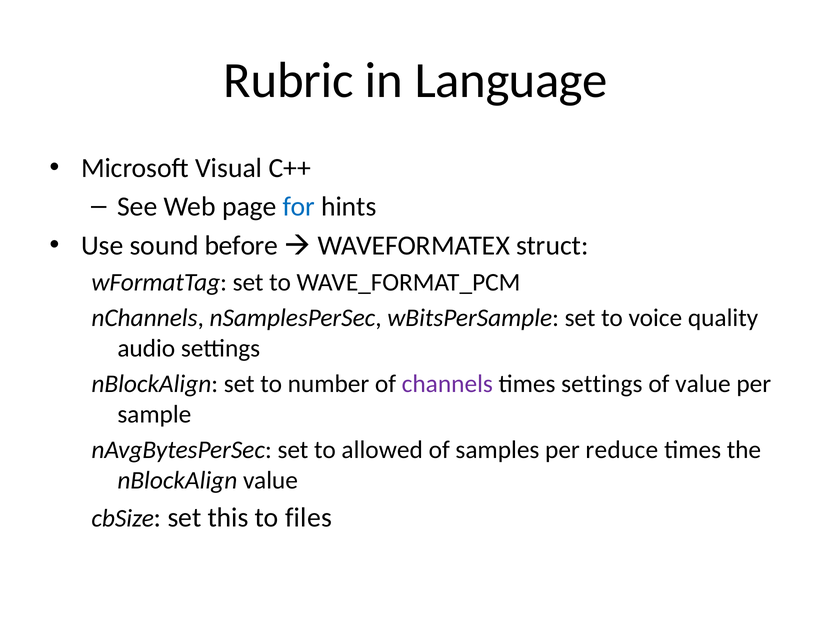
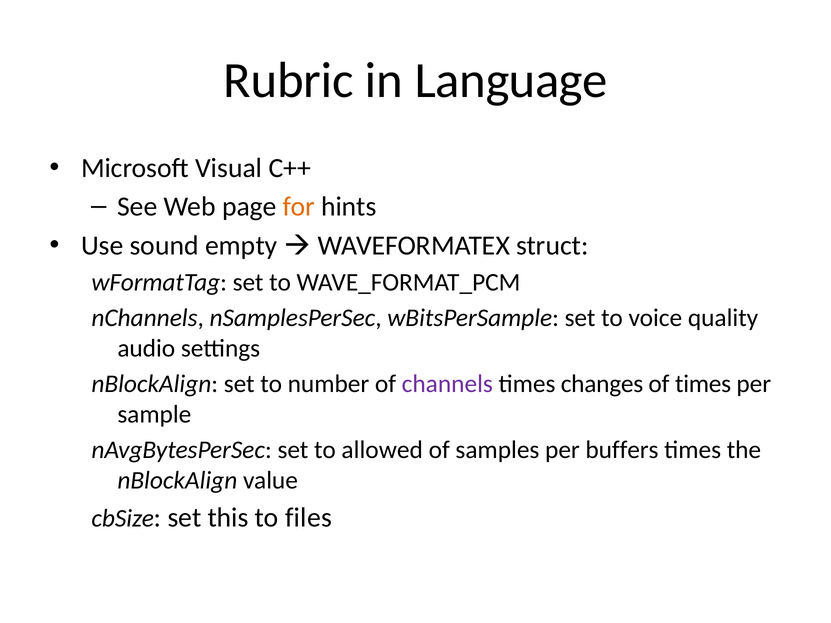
for colour: blue -> orange
before: before -> empty
times settings: settings -> changes
of value: value -> times
reduce: reduce -> buffers
